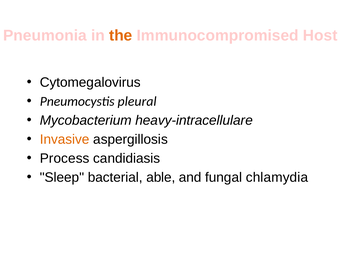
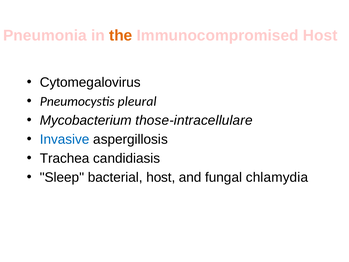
heavy-intracellulare: heavy-intracellulare -> those-intracellulare
Invasive colour: orange -> blue
Process: Process -> Trachea
bacterial able: able -> host
